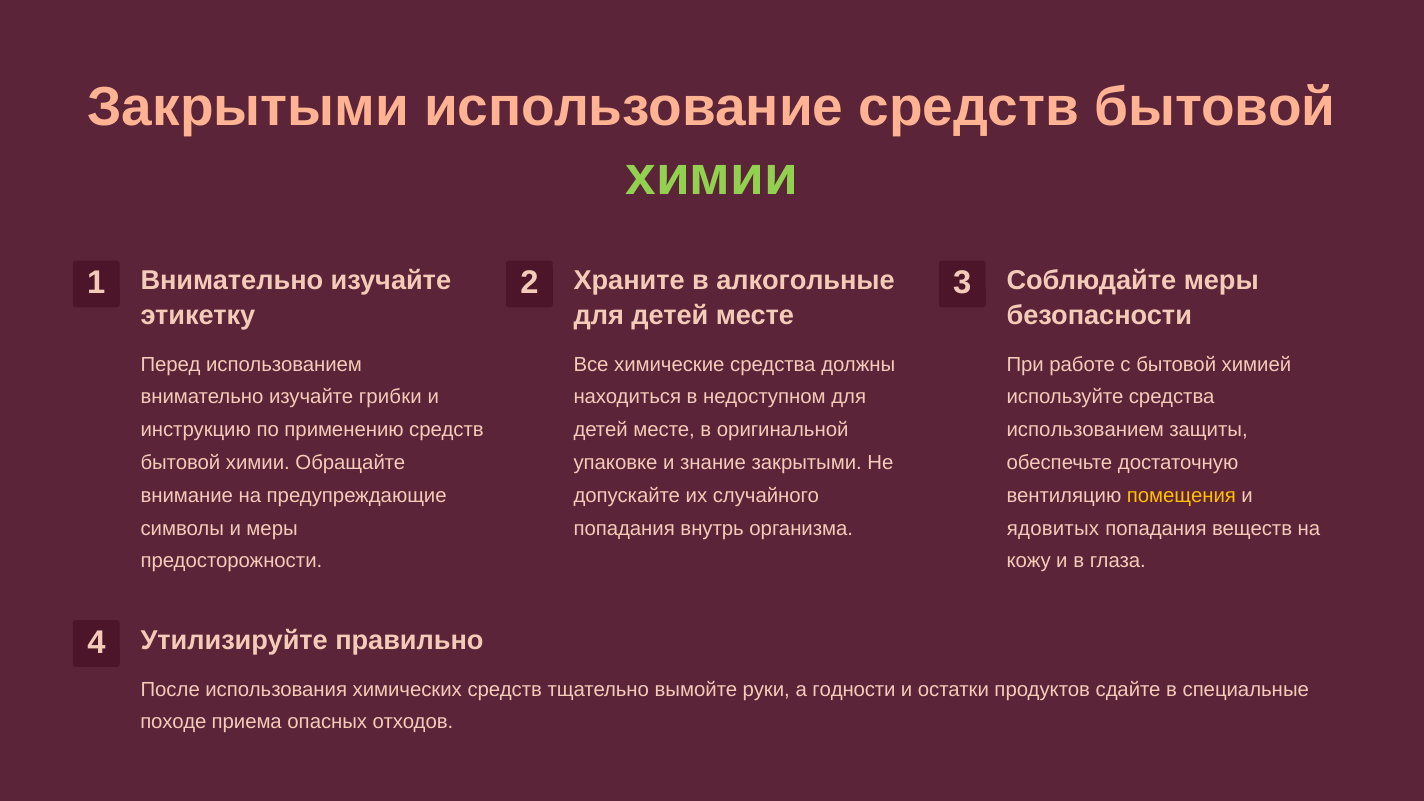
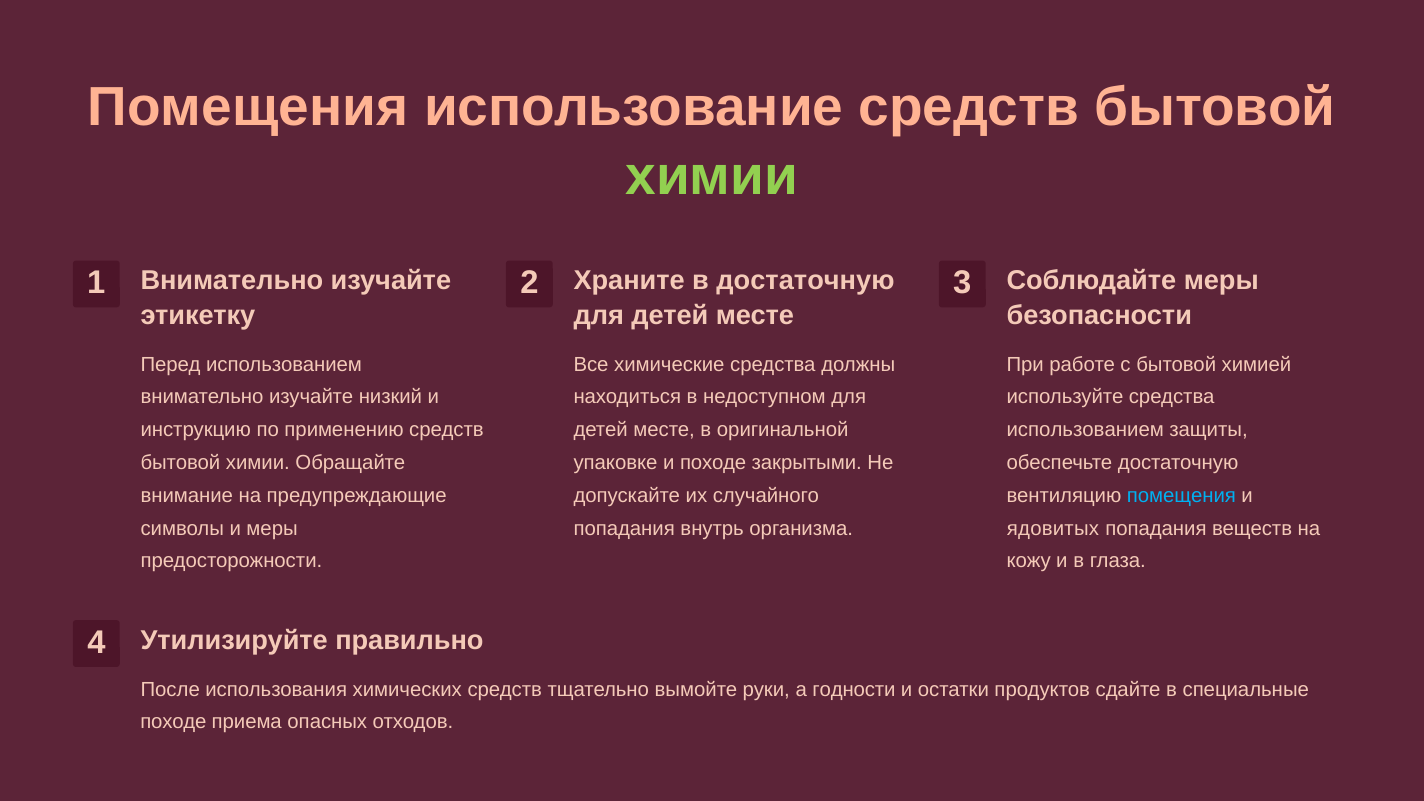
Закрытыми at (248, 107): Закрытыми -> Помещения
в алкогольные: алкогольные -> достаточную
грибки: грибки -> низкий
и знание: знание -> походе
помещения at (1181, 496) colour: yellow -> light blue
